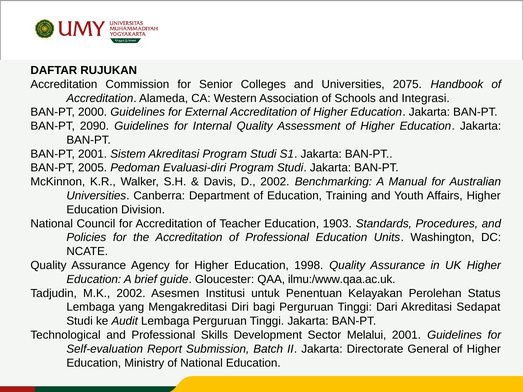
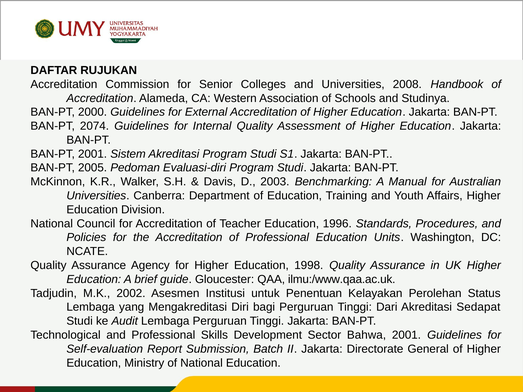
2075: 2075 -> 2008
Integrasi: Integrasi -> Studinya
2090: 2090 -> 2074
D 2002: 2002 -> 2003
1903: 1903 -> 1996
Melalui: Melalui -> Bahwa
